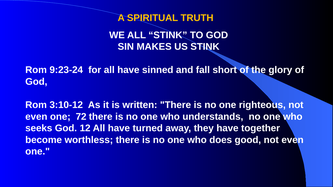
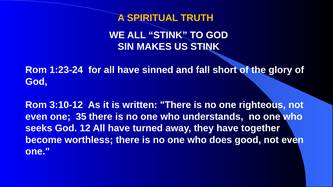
9:23-24: 9:23-24 -> 1:23-24
72: 72 -> 35
